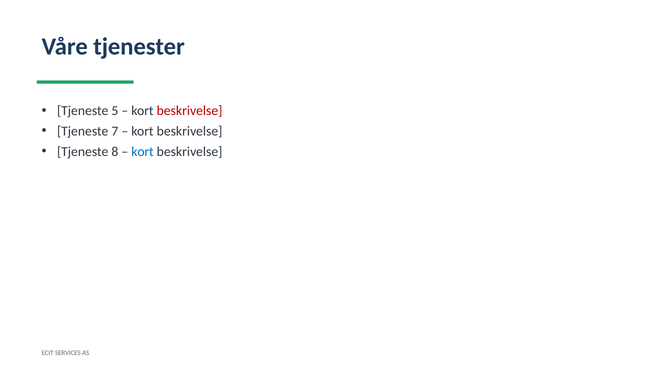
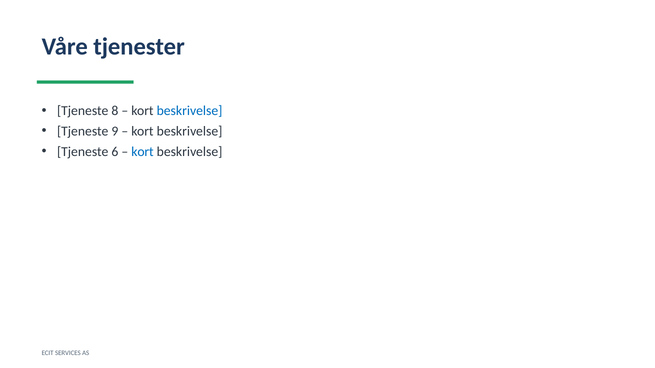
5: 5 -> 8
beskrivelse at (190, 111) colour: red -> blue
7: 7 -> 9
8: 8 -> 6
